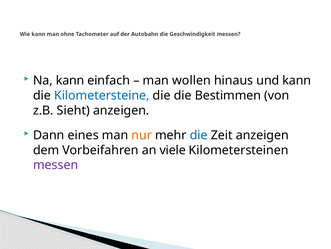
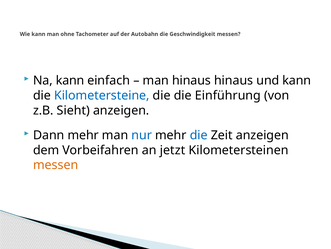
man wollen: wollen -> hinaus
Bestimmen: Bestimmen -> Einführung
Dann eines: eines -> mehr
nur colour: orange -> blue
viele: viele -> jetzt
messen at (56, 165) colour: purple -> orange
